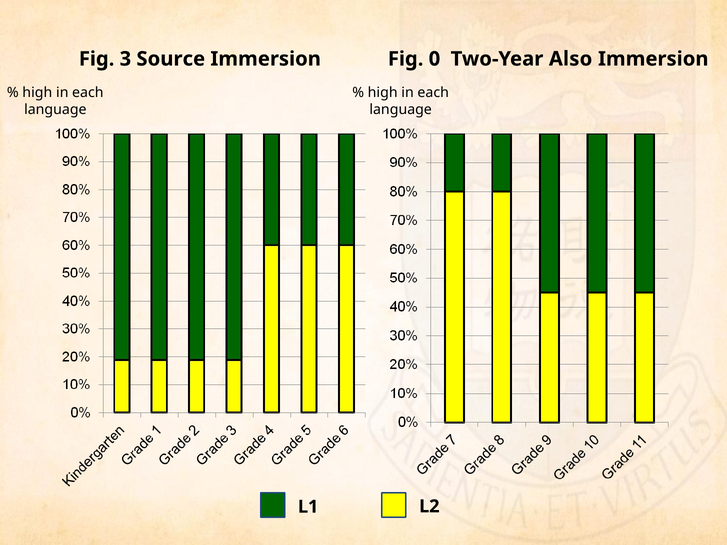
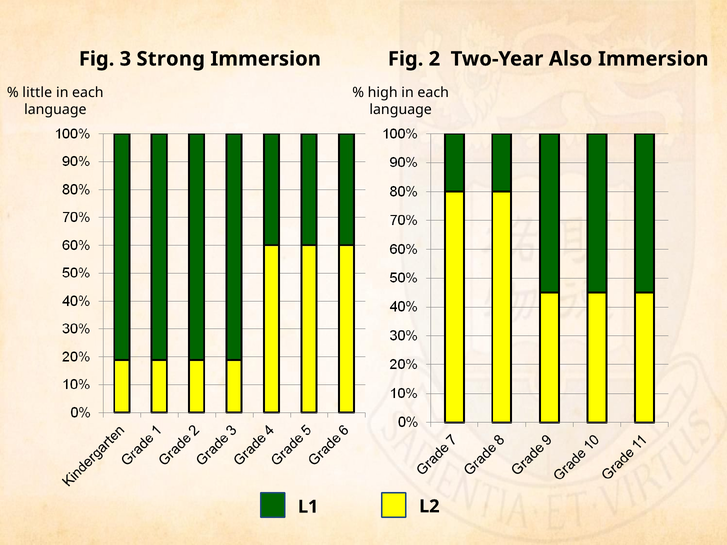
Source: Source -> Strong
0: 0 -> 2
high at (37, 93): high -> little
